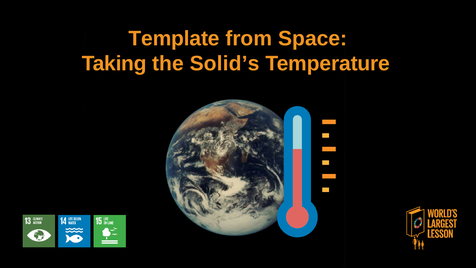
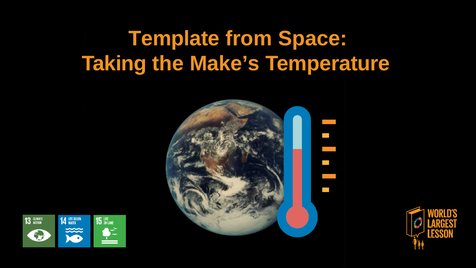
Solid’s: Solid’s -> Make’s
